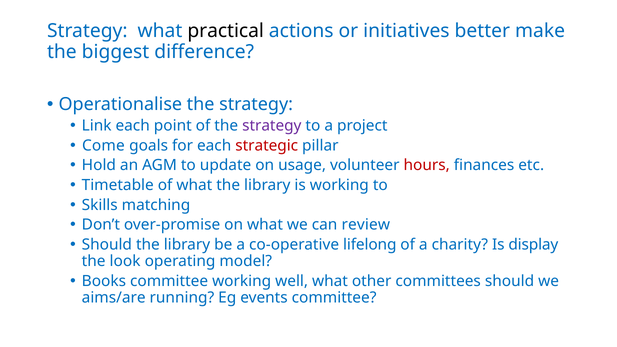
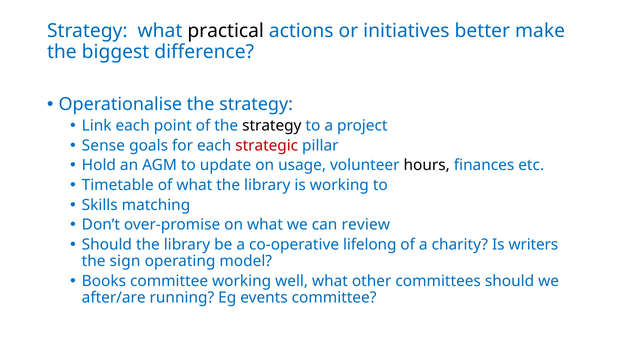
strategy at (272, 126) colour: purple -> black
Come: Come -> Sense
hours colour: red -> black
display: display -> writers
look: look -> sign
aims/are: aims/are -> after/are
